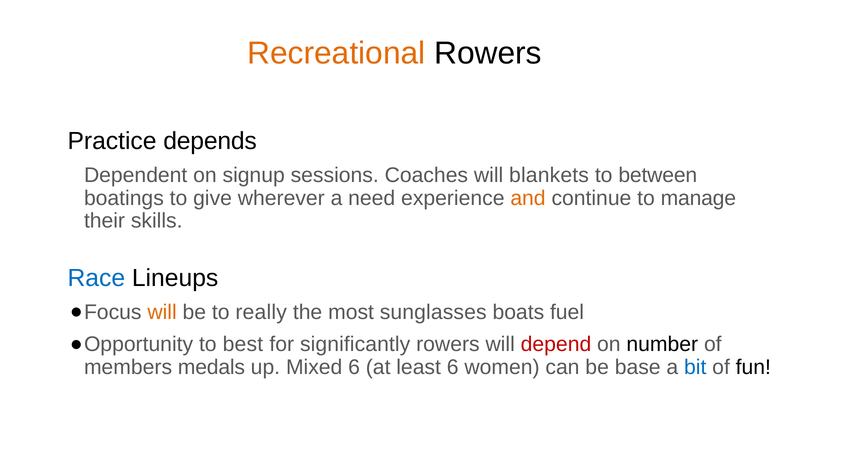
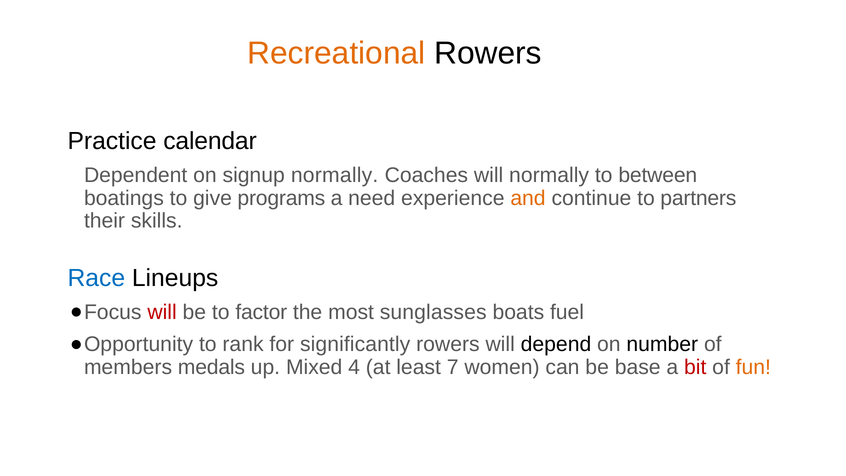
depends: depends -> calendar
signup sessions: sessions -> normally
will blankets: blankets -> normally
wherever: wherever -> programs
manage: manage -> partners
will at (162, 312) colour: orange -> red
really: really -> factor
best: best -> rank
depend colour: red -> black
Mixed 6: 6 -> 4
least 6: 6 -> 7
bit colour: blue -> red
fun colour: black -> orange
